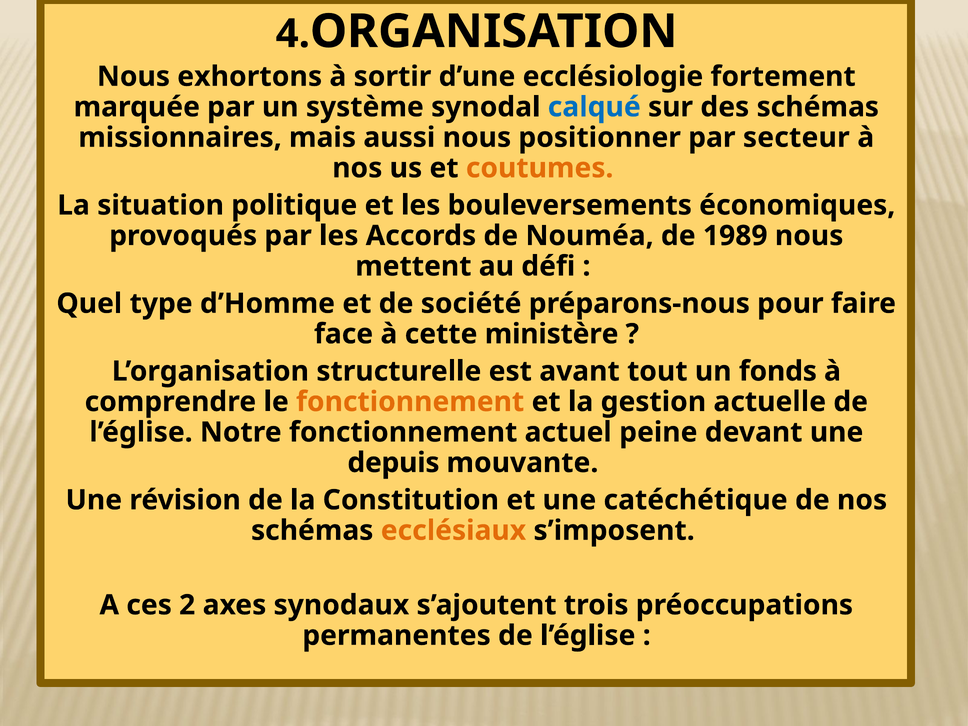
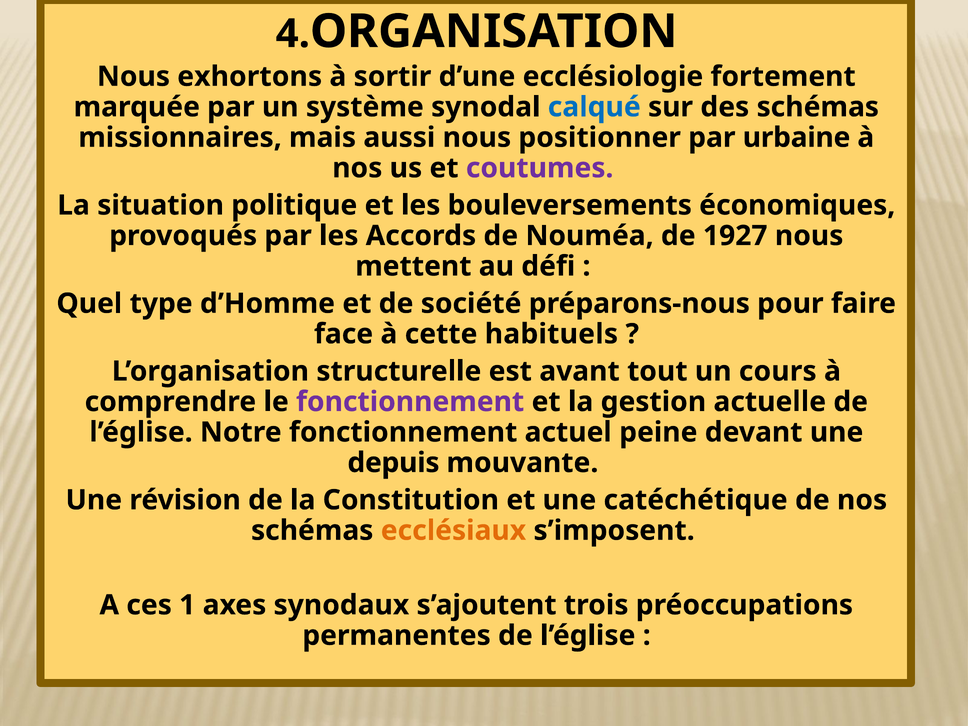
secteur: secteur -> urbaine
coutumes colour: orange -> purple
1989: 1989 -> 1927
ministère: ministère -> habituels
fonds: fonds -> cours
fonctionnement at (410, 402) colour: orange -> purple
2: 2 -> 1
